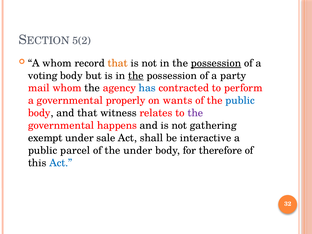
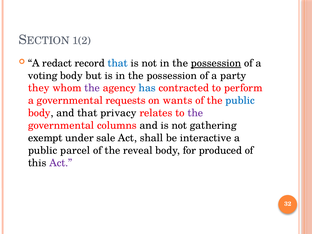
5(2: 5(2 -> 1(2
A whom: whom -> redact
that at (118, 63) colour: orange -> blue
the at (136, 76) underline: present -> none
mail: mail -> they
the at (92, 88) colour: black -> purple
properly: properly -> requests
witness: witness -> privacy
happens: happens -> columns
the under: under -> reveal
therefore: therefore -> produced
Act at (61, 163) colour: blue -> purple
